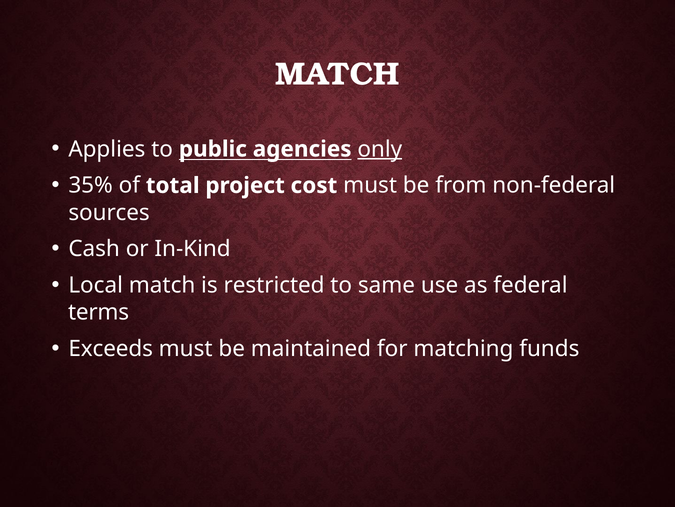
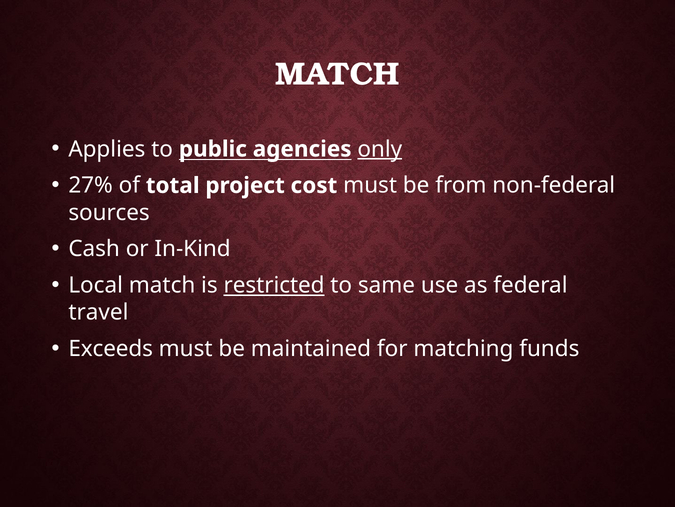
35%: 35% -> 27%
restricted underline: none -> present
terms: terms -> travel
